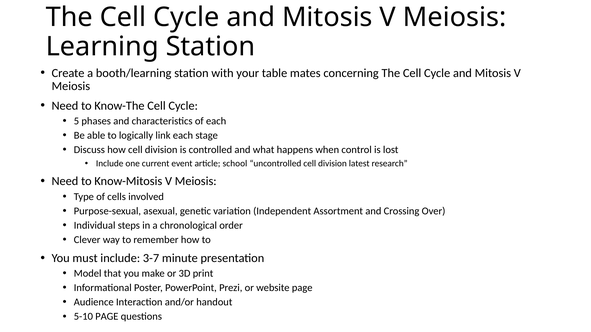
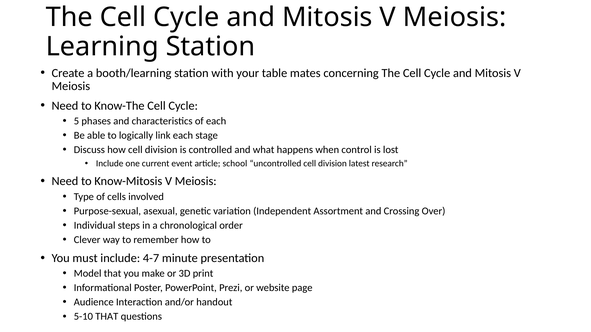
3-7: 3-7 -> 4-7
5-10 PAGE: PAGE -> THAT
